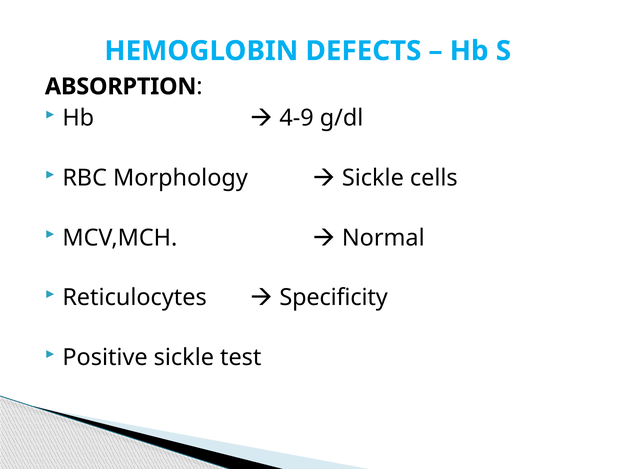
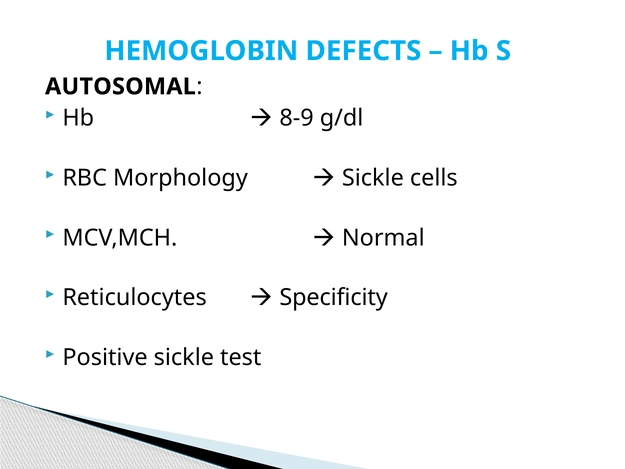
ABSORPTION: ABSORPTION -> AUTOSOMAL
4-9: 4-9 -> 8-9
